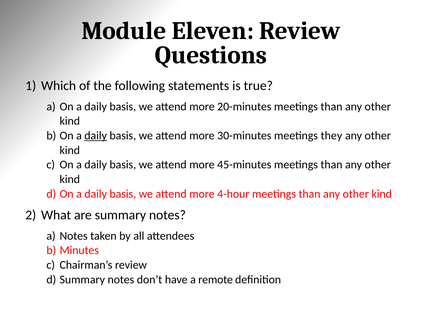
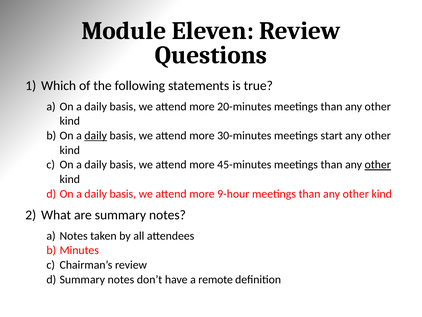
they: they -> start
other at (378, 165) underline: none -> present
4-hour: 4-hour -> 9-hour
